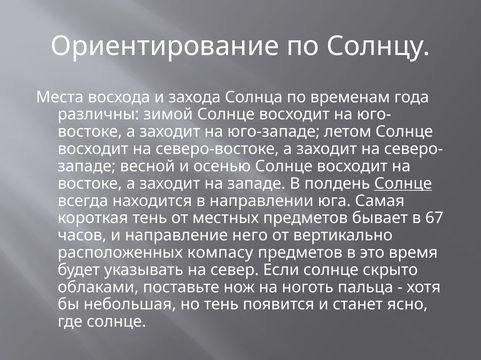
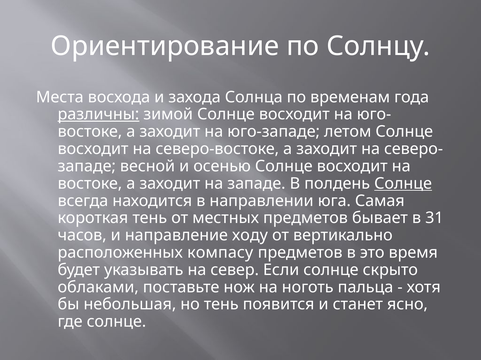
различны underline: none -> present
67: 67 -> 31
него: него -> ходу
